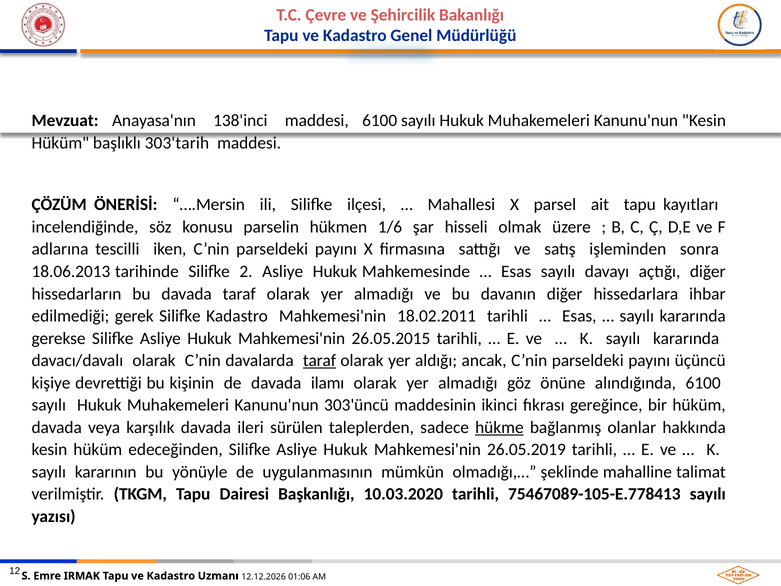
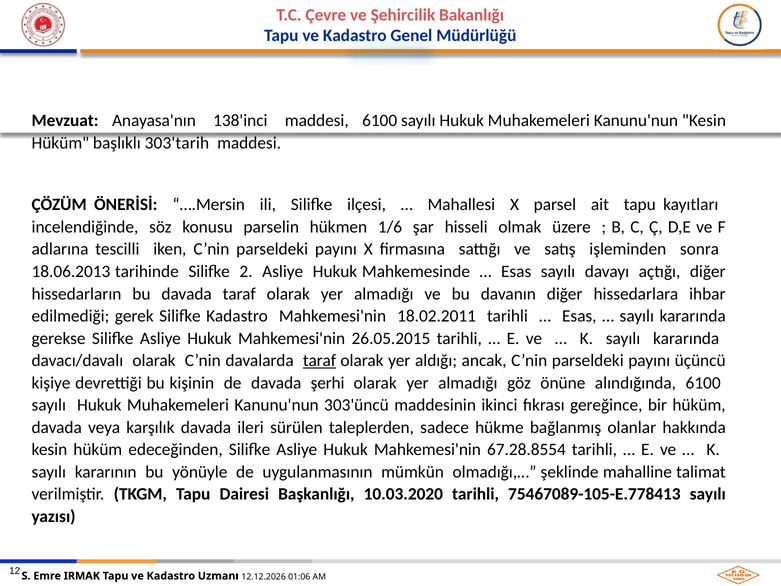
ilamı: ilamı -> şerhi
hükme underline: present -> none
26.05.2019: 26.05.2019 -> 67.28.8554
